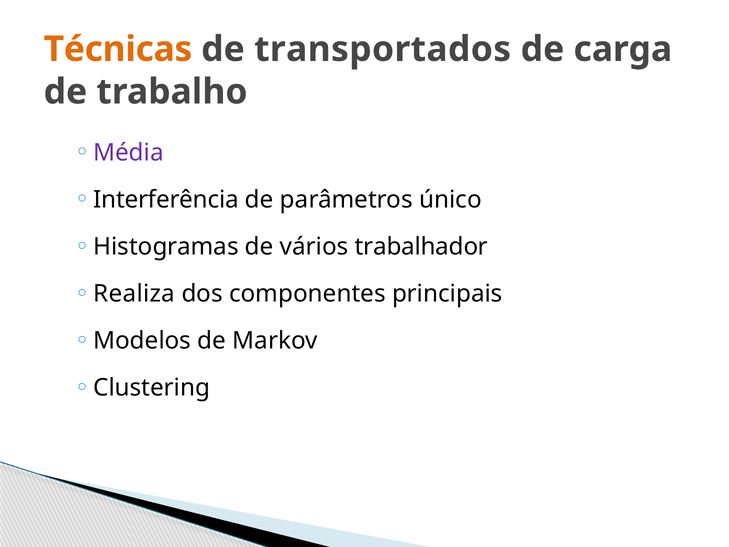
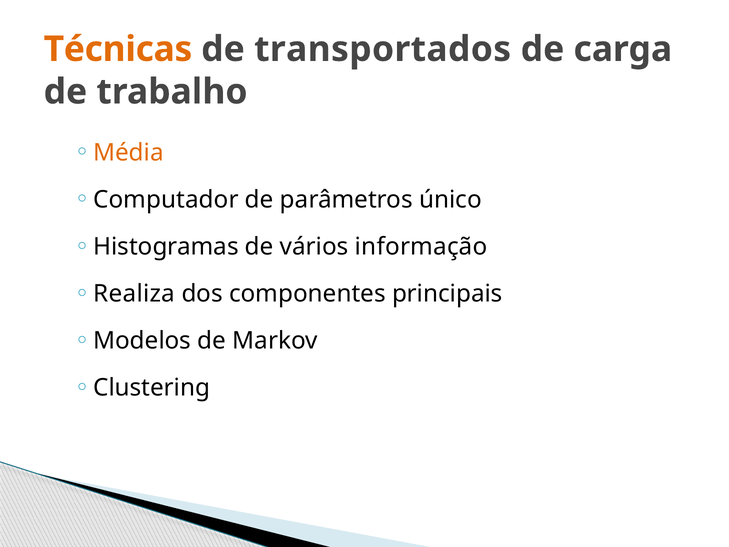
Média colour: purple -> orange
Interferência: Interferência -> Computador
trabalhador: trabalhador -> informação
